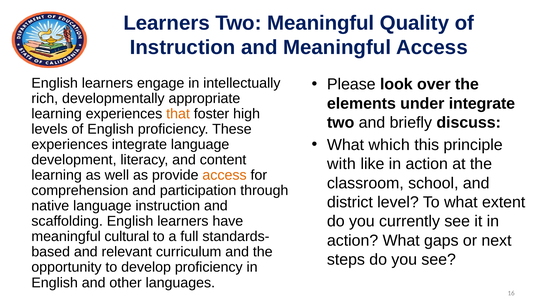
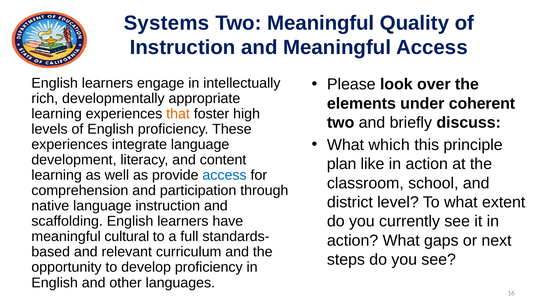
Learners at (167, 23): Learners -> Systems
under integrate: integrate -> coherent
with: with -> plan
access at (225, 175) colour: orange -> blue
